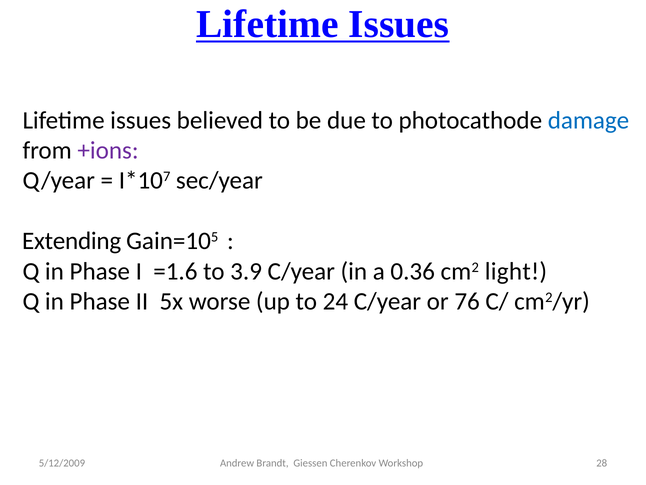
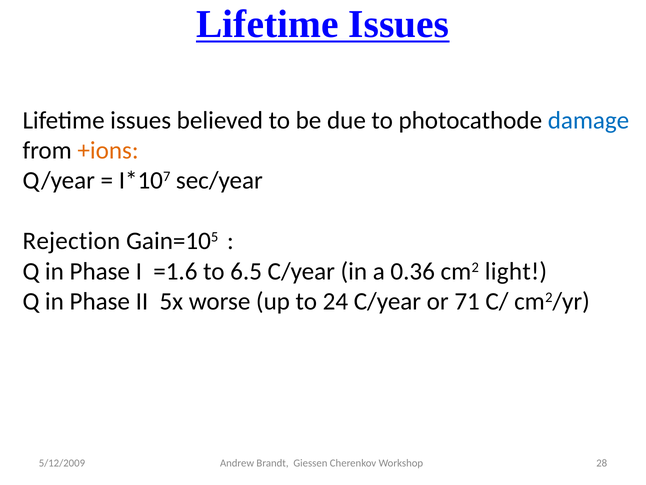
+ions colour: purple -> orange
Extending: Extending -> Rejection
3.9: 3.9 -> 6.5
76: 76 -> 71
